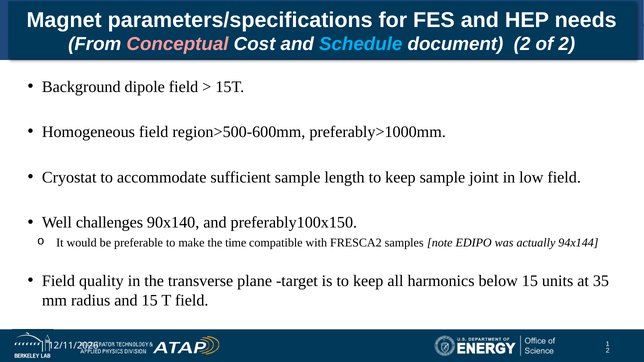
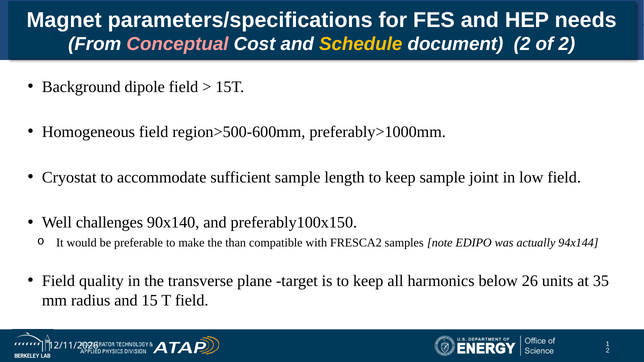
Schedule colour: light blue -> yellow
time: time -> than
below 15: 15 -> 26
